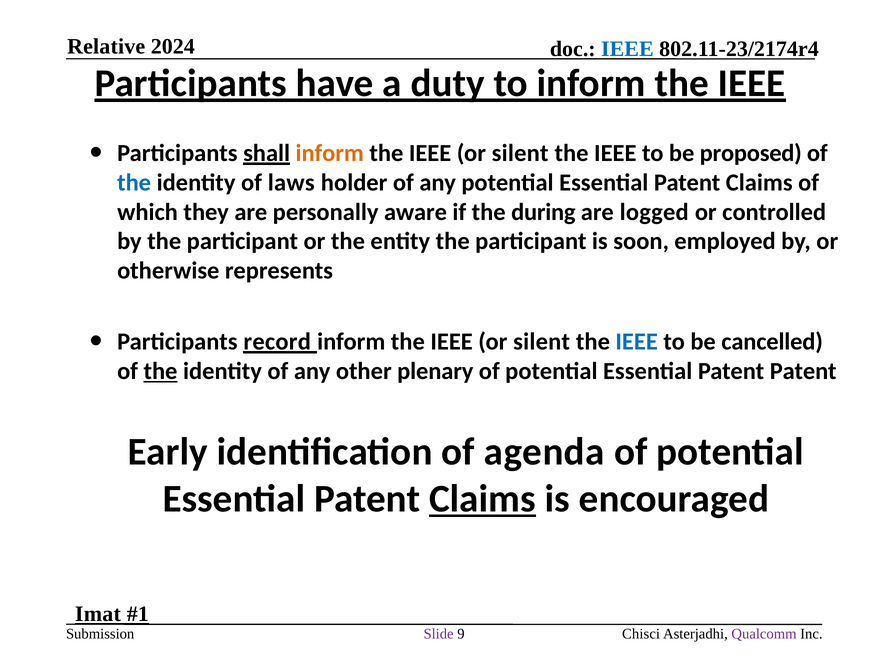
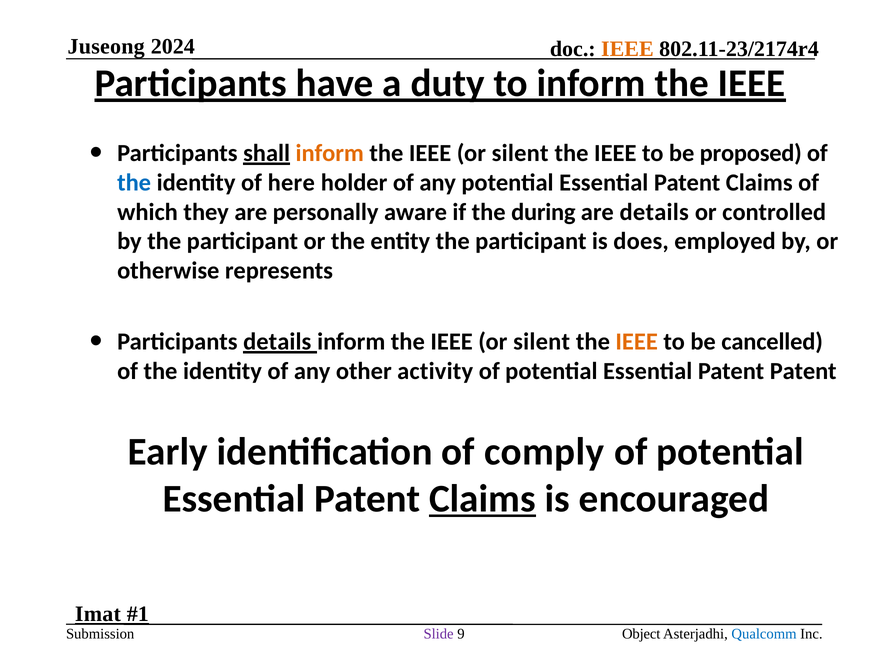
Relative: Relative -> Juseong
IEEE at (627, 49) colour: blue -> orange
laws: laws -> here
are logged: logged -> details
soon: soon -> does
Participants record: record -> details
IEEE at (637, 342) colour: blue -> orange
the at (160, 371) underline: present -> none
plenary: plenary -> activity
agenda: agenda -> comply
Chisci: Chisci -> Object
Qualcomm colour: purple -> blue
